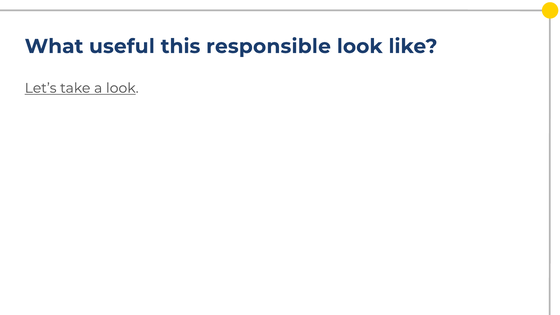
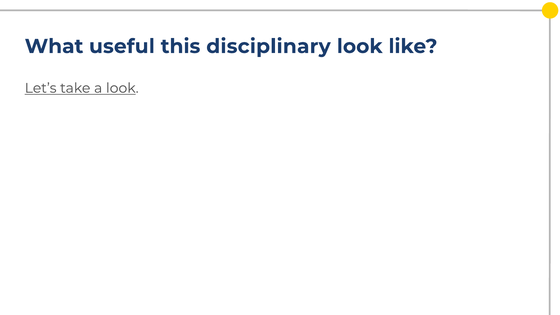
responsible: responsible -> disciplinary
